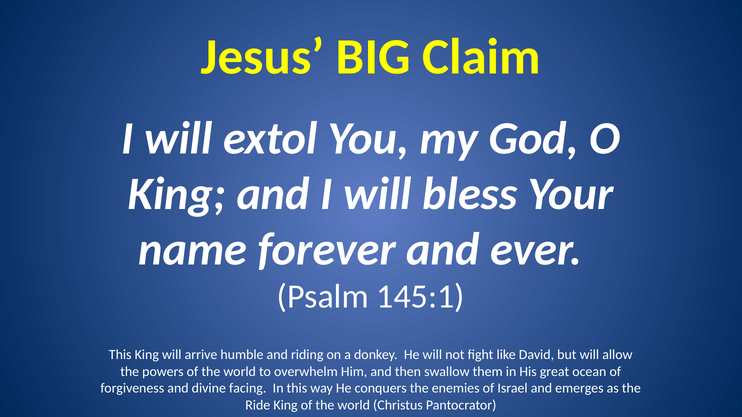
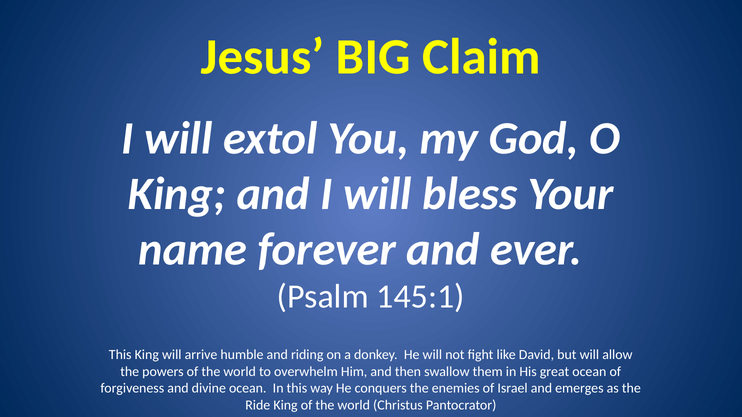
divine facing: facing -> ocean
